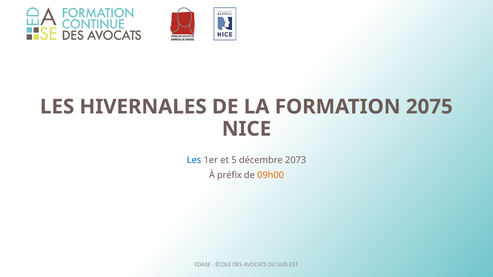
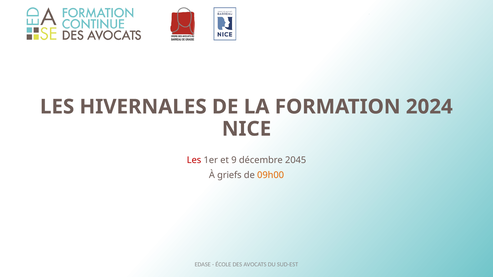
2075: 2075 -> 2024
Les at (194, 160) colour: blue -> red
5: 5 -> 9
2073: 2073 -> 2045
préfix: préfix -> griefs
